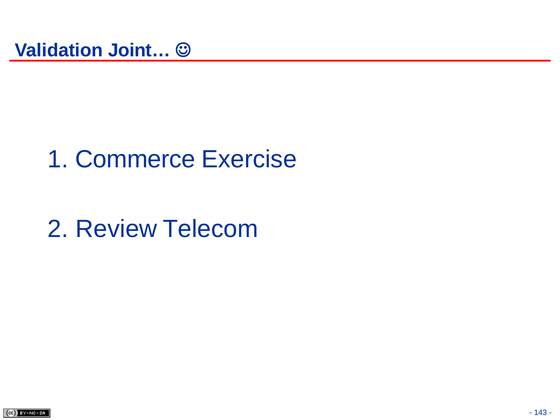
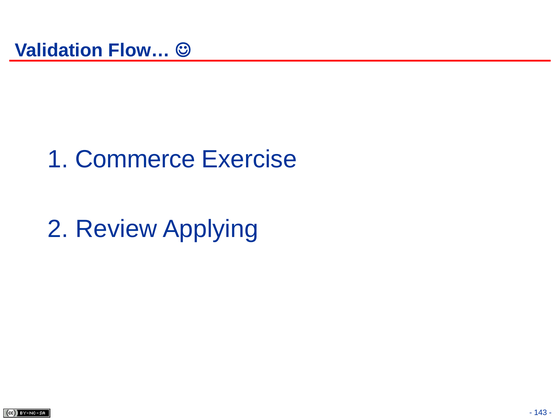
Joint…: Joint… -> Flow…
Telecom: Telecom -> Applying
